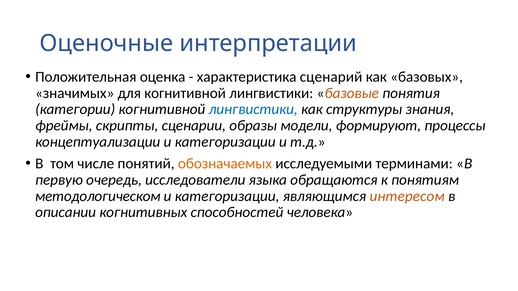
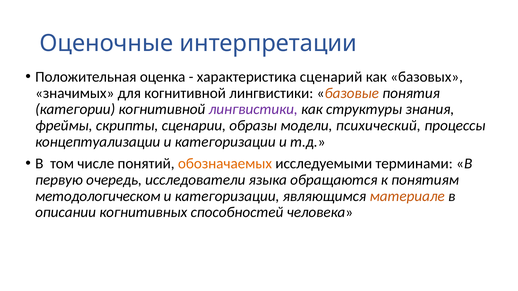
лингвистики at (253, 109) colour: blue -> purple
формируют: формируют -> психический
интересом: интересом -> материале
